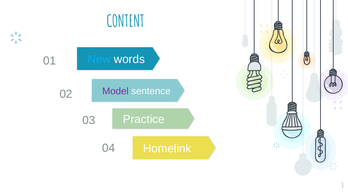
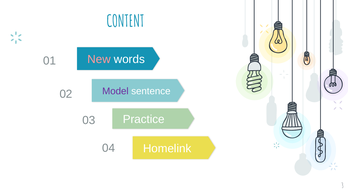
New colour: light blue -> pink
